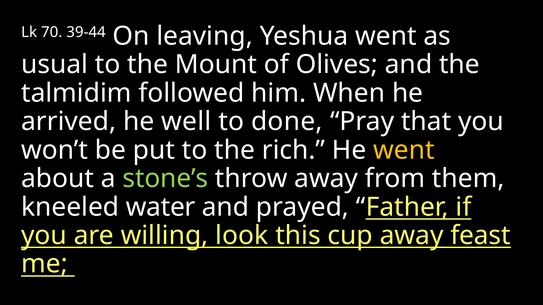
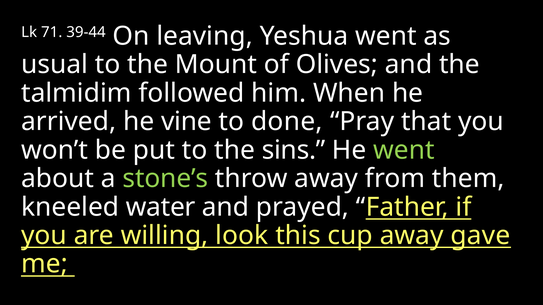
70: 70 -> 71
well: well -> vine
rich: rich -> sins
went at (404, 150) colour: yellow -> light green
feast: feast -> gave
